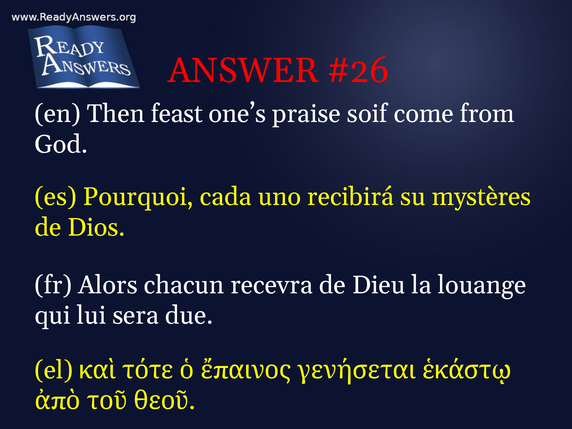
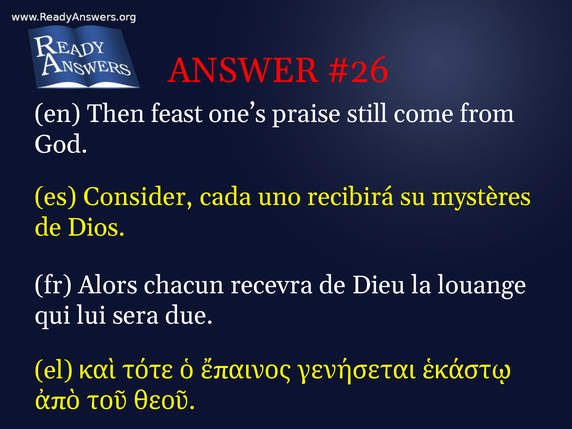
soif: soif -> still
Pourquoi: Pourquoi -> Consider
